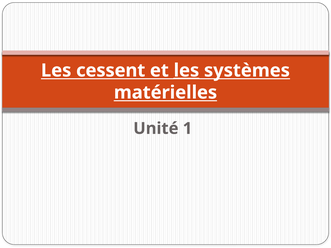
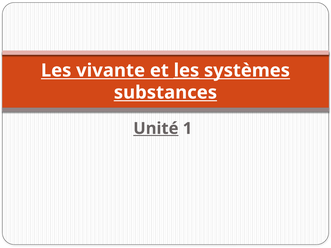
cessent: cessent -> vivante
matérielles: matérielles -> substances
Unité underline: none -> present
